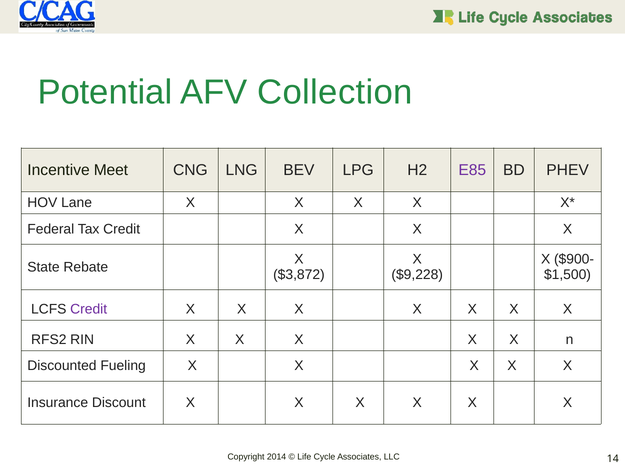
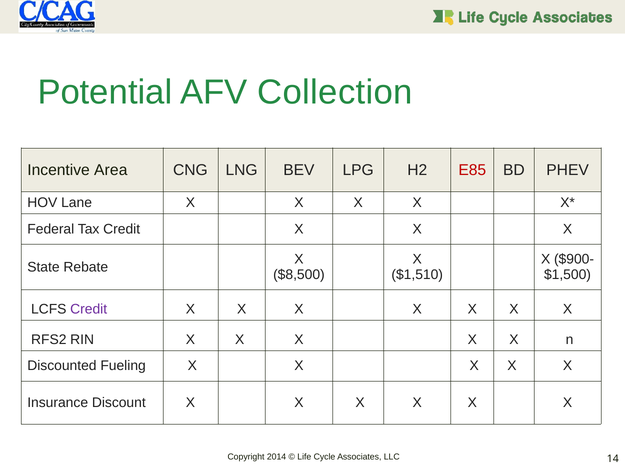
Meet: Meet -> Area
E85 colour: purple -> red
$3,872: $3,872 -> $8,500
$9,228: $9,228 -> $1,510
